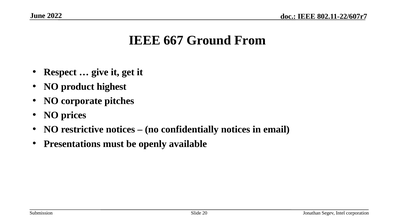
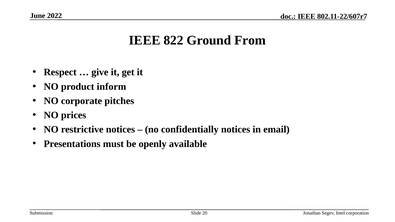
667: 667 -> 822
highest: highest -> inform
